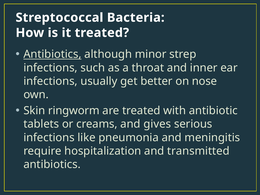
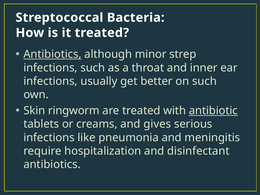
on nose: nose -> such
antibiotic underline: none -> present
transmitted: transmitted -> disinfectant
